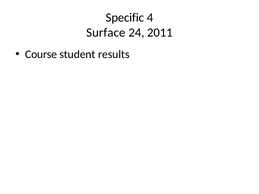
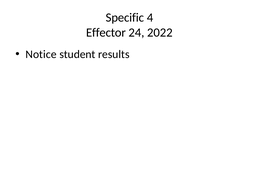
Surface: Surface -> Effector
2011: 2011 -> 2022
Course: Course -> Notice
